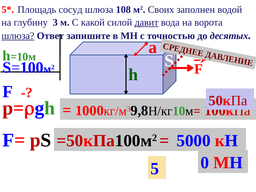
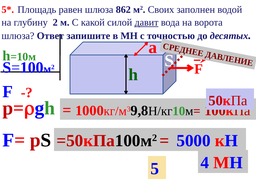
сосуд: сосуд -> равен
108: 108 -> 862
3: 3 -> 2
шлюза at (18, 36) underline: present -> none
0: 0 -> 4
